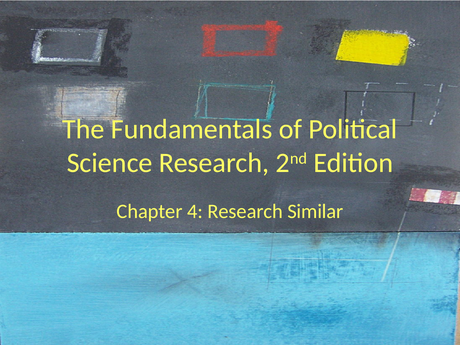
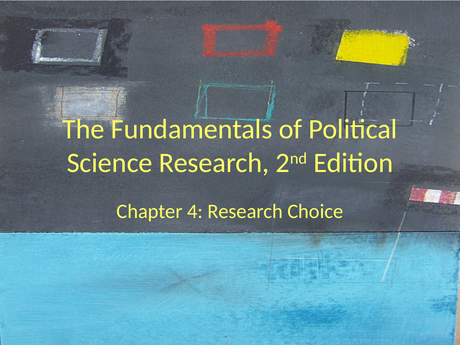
Similar: Similar -> Choice
